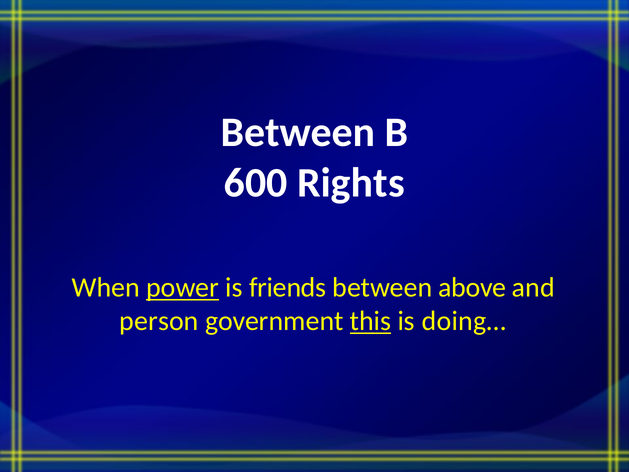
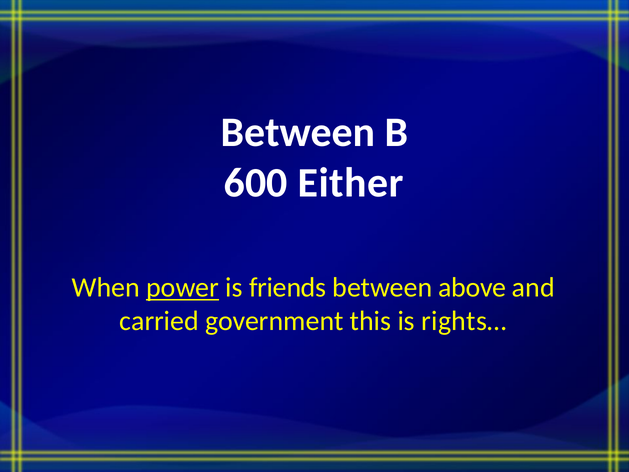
Rights: Rights -> Either
person: person -> carried
this underline: present -> none
doing…: doing… -> rights…
